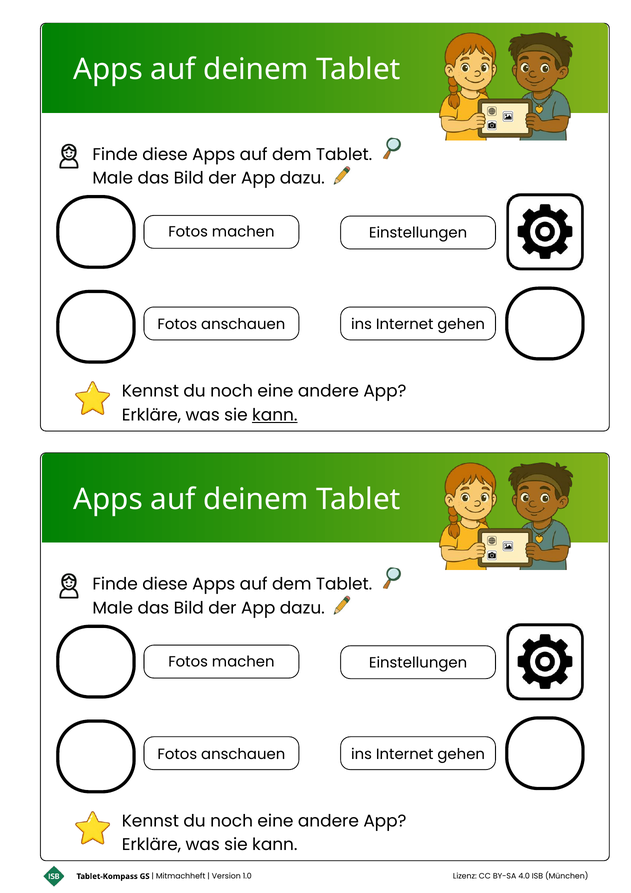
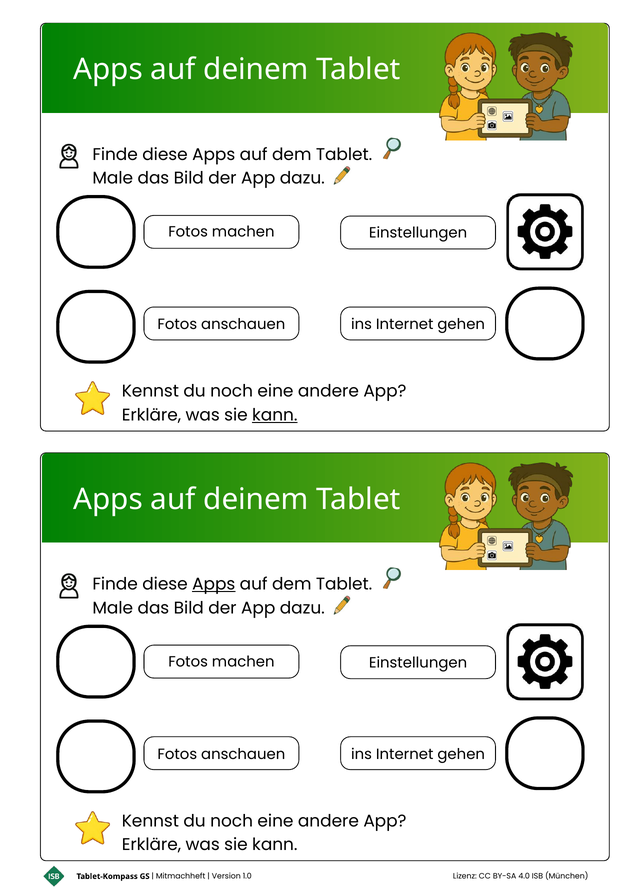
Apps at (214, 584) underline: none -> present
